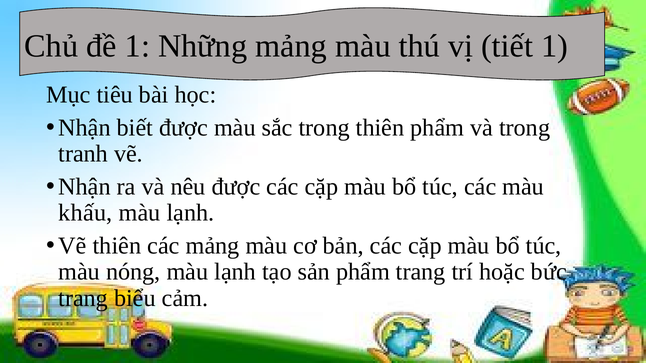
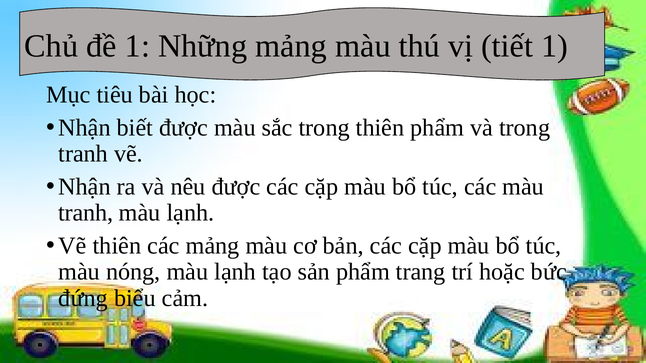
khấu at (85, 213): khấu -> tranh
trang at (83, 298): trang -> đứng
